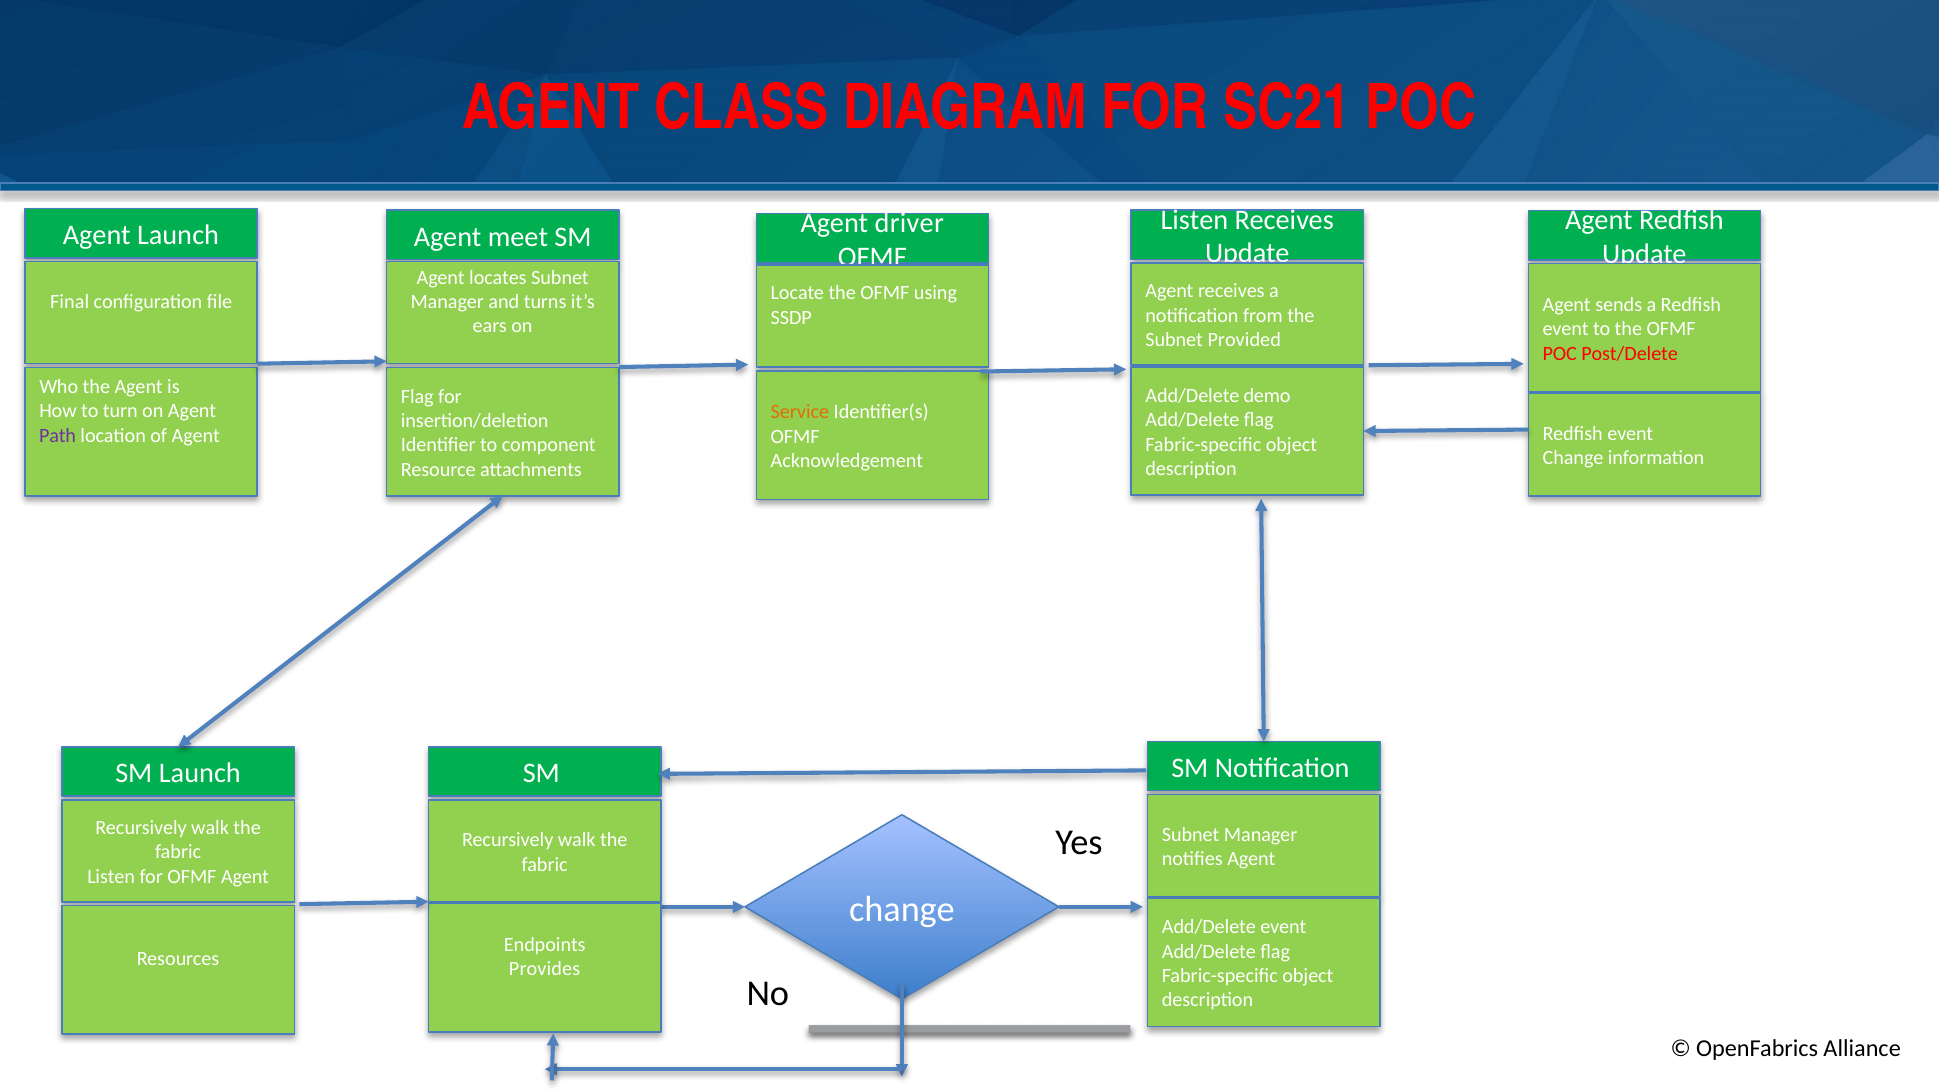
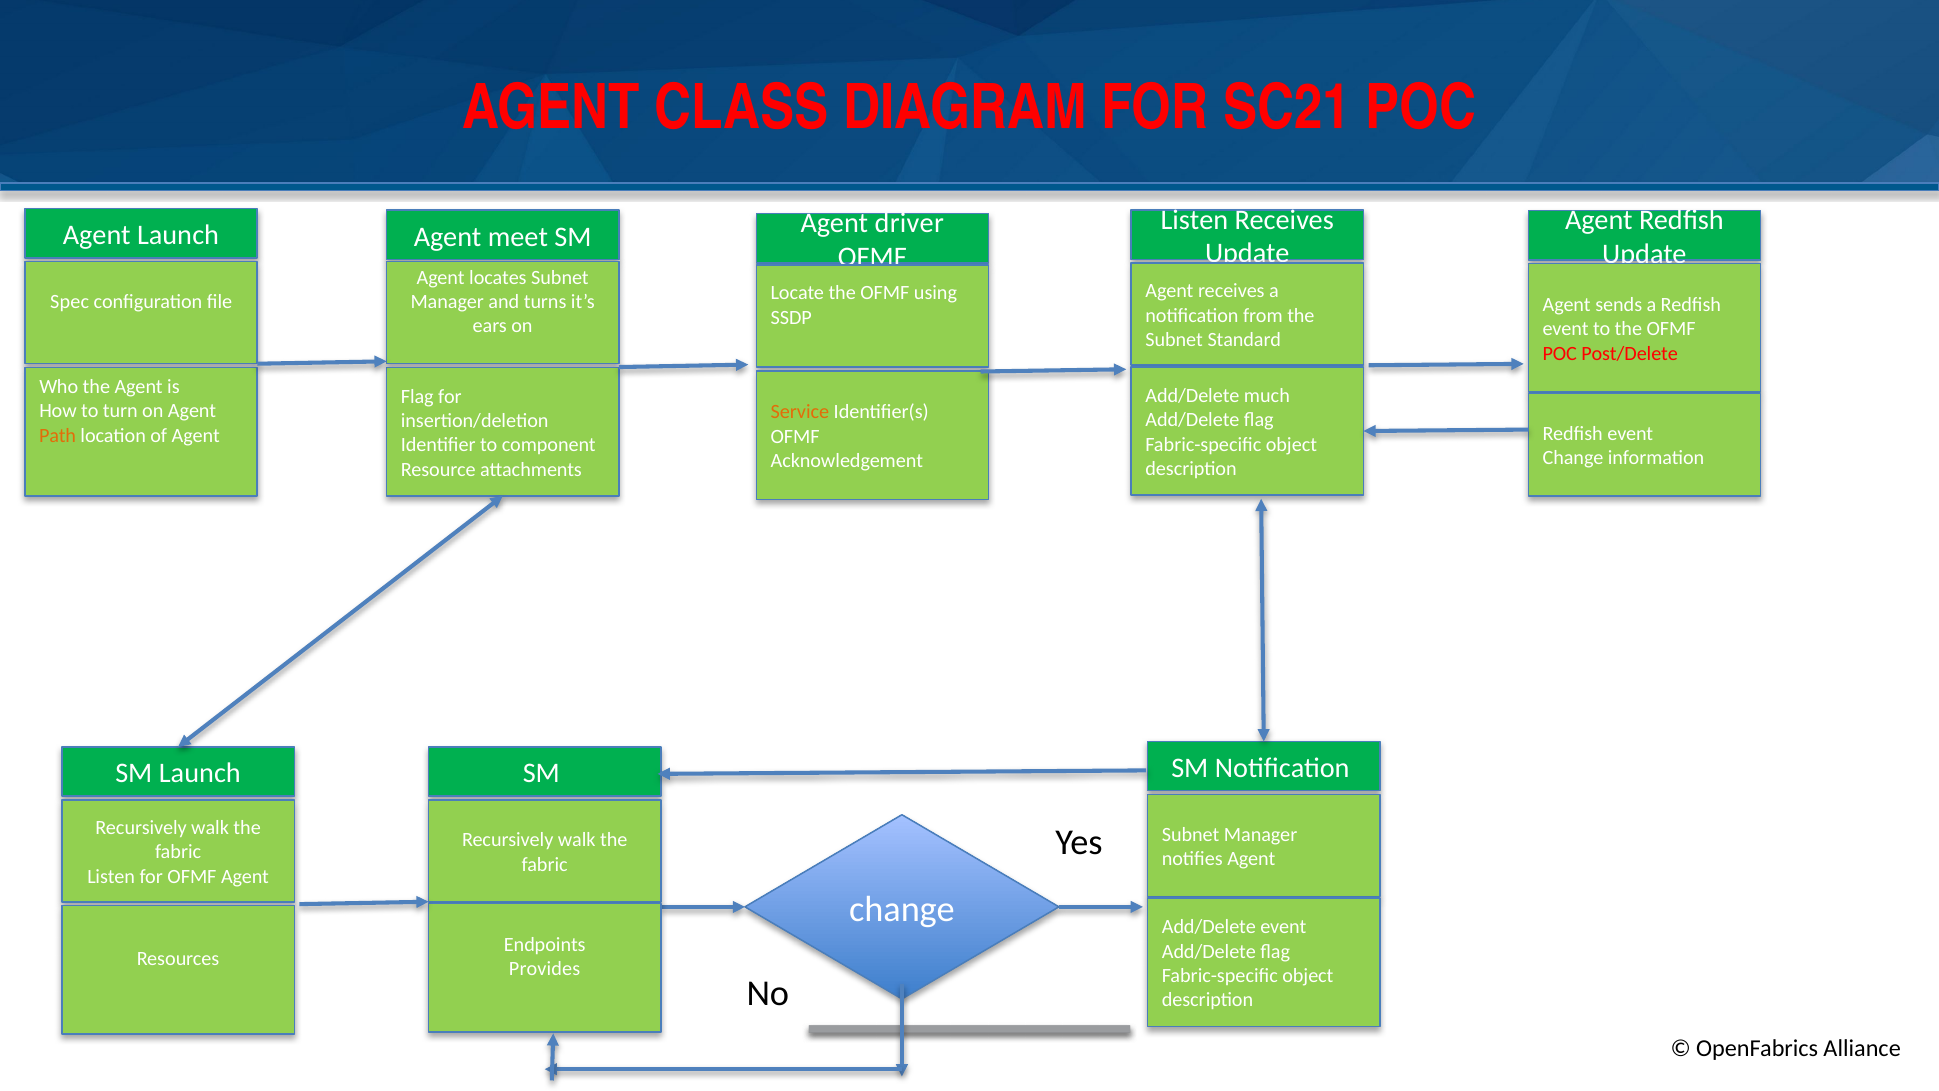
Final: Final -> Spec
Provided: Provided -> Standard
demo: demo -> much
Path colour: purple -> orange
